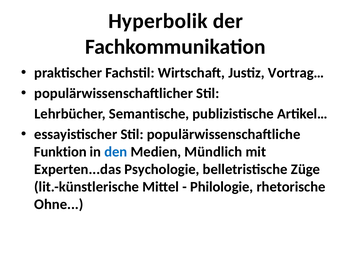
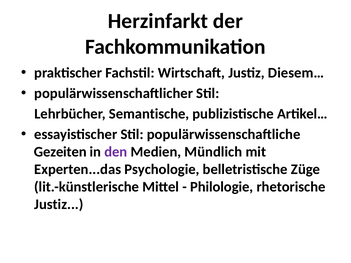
Hyperbolik: Hyperbolik -> Herzinfarkt
Vortrag…: Vortrag… -> Diesem…
Funktion: Funktion -> Gezeiten
den colour: blue -> purple
Ohne at (59, 205): Ohne -> Justiz
